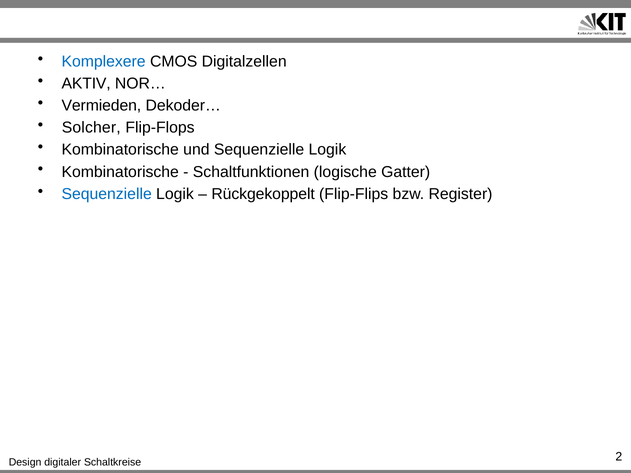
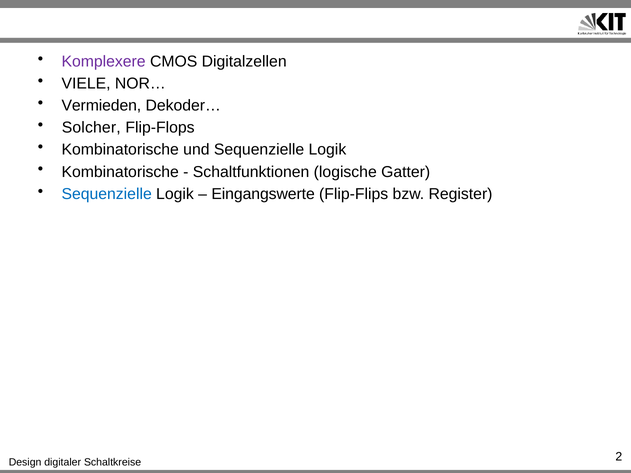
Komplexere colour: blue -> purple
AKTIV: AKTIV -> VIELE
Rückgekoppelt: Rückgekoppelt -> Eingangswerte
